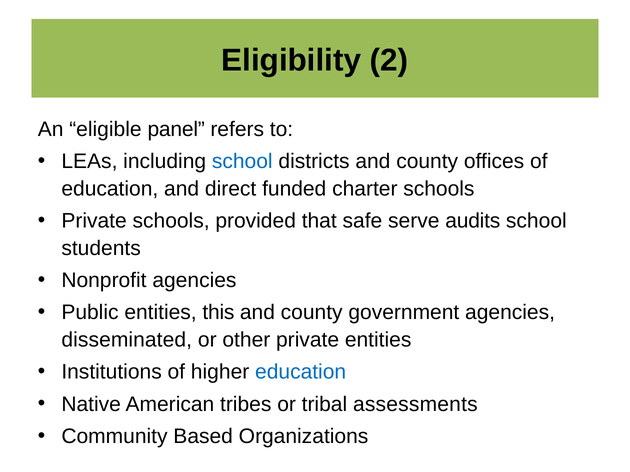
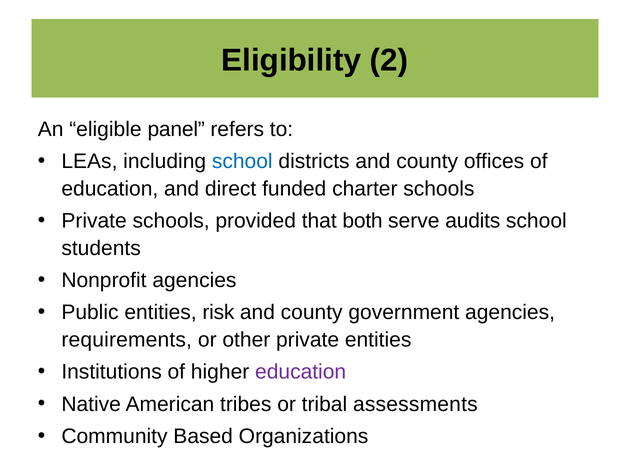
safe: safe -> both
this: this -> risk
disseminated: disseminated -> requirements
education at (301, 372) colour: blue -> purple
